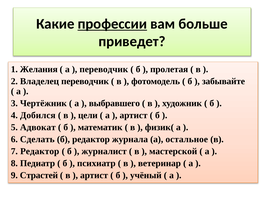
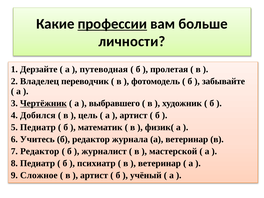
приведет: приведет -> личности
Желания: Желания -> Дерзайте
переводчик at (104, 69): переводчик -> путеводная
Чертёжник underline: none -> present
цели: цели -> цель
5 Адвокат: Адвокат -> Педиатр
Сделать: Сделать -> Учитесь
а остальное: остальное -> ветеринар
Страстей: Страстей -> Сложное
